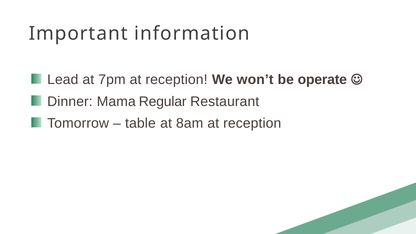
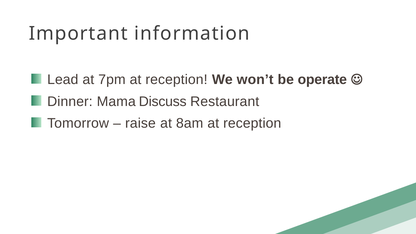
Regular: Regular -> Discuss
table: table -> raise
